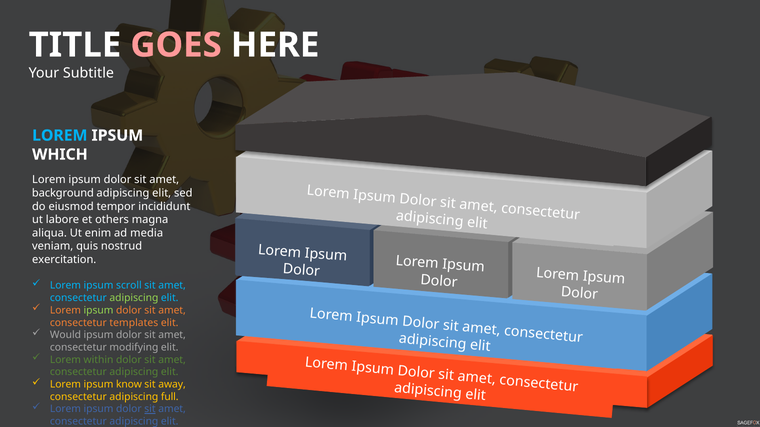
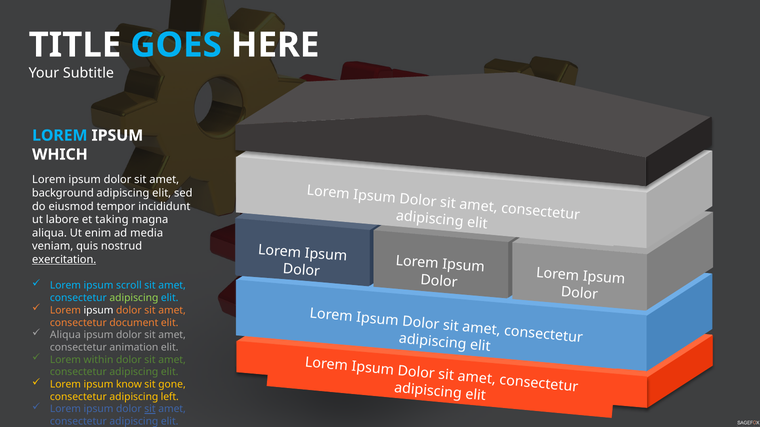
GOES colour: pink -> light blue
others: others -> taking
exercitation underline: none -> present
ipsum at (99, 311) colour: light green -> white
templates: templates -> document
Would at (65, 335): Would -> Aliqua
modifying: modifying -> animation
away: away -> gone
full: full -> left
